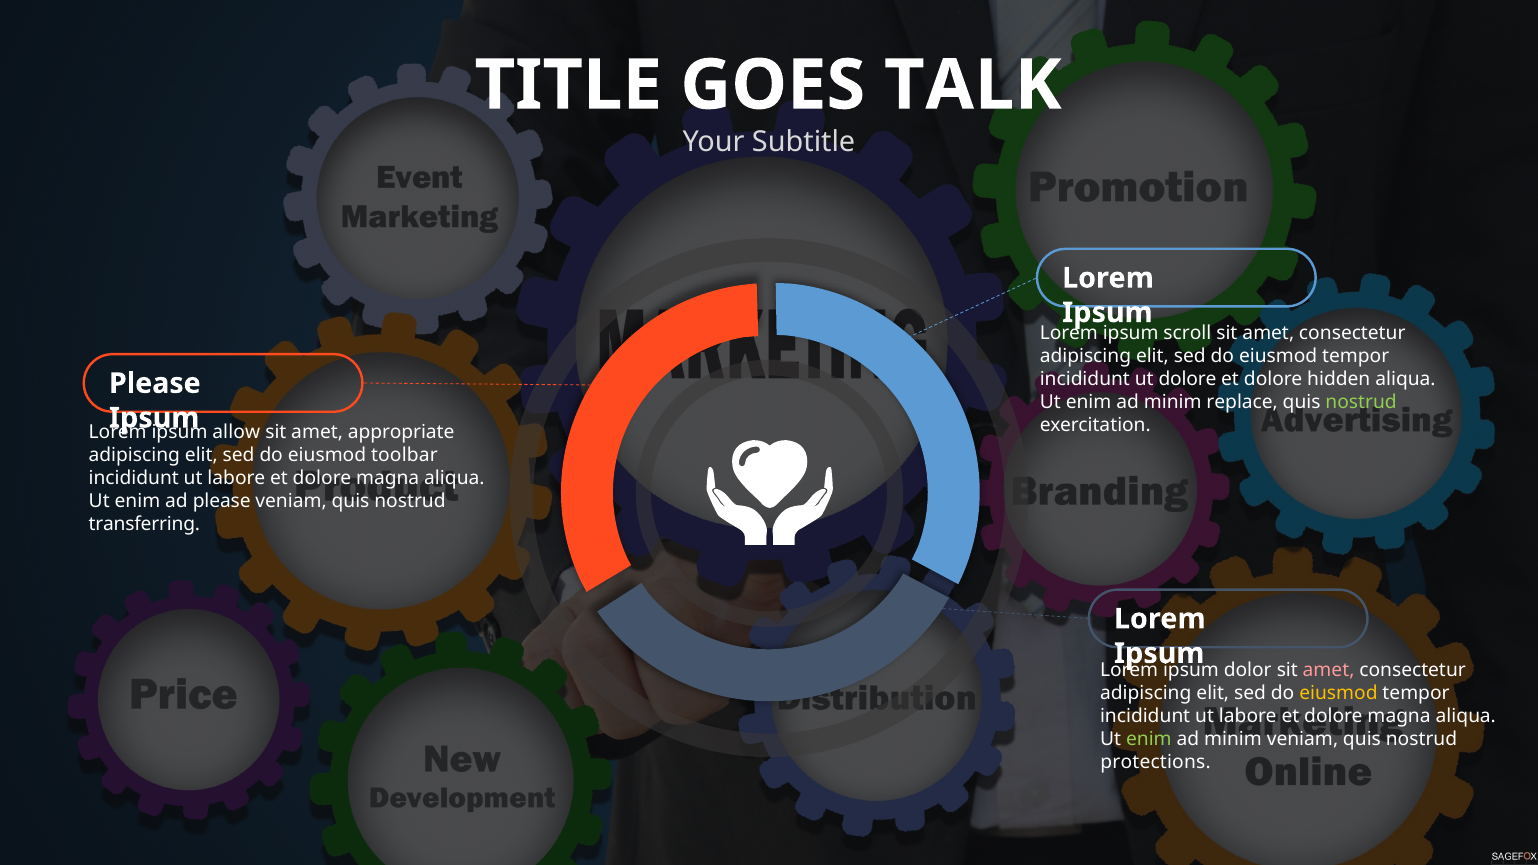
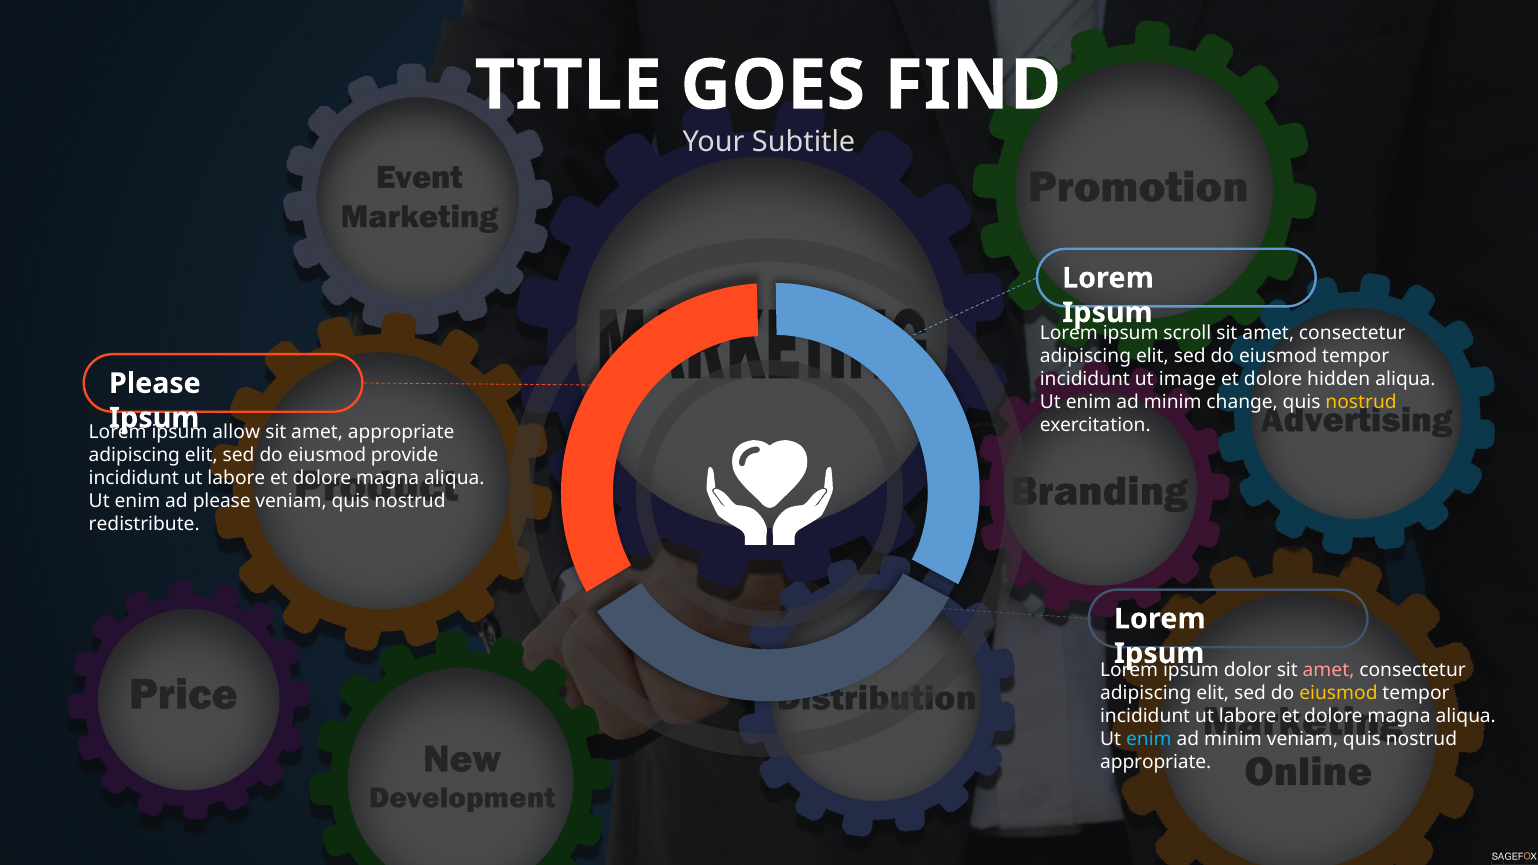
TALK: TALK -> FIND
ut dolore: dolore -> image
replace: replace -> change
nostrud at (1361, 402) colour: light green -> yellow
toolbar: toolbar -> provide
transferring: transferring -> redistribute
enim at (1149, 739) colour: light green -> light blue
protections at (1156, 762): protections -> appropriate
